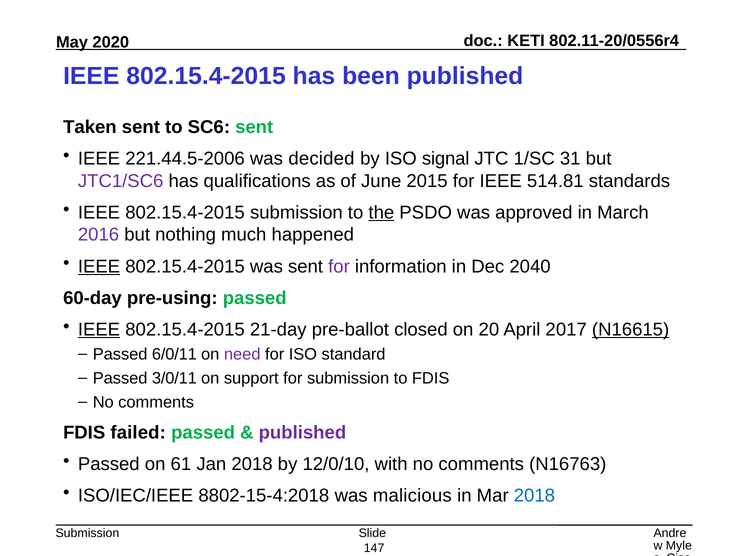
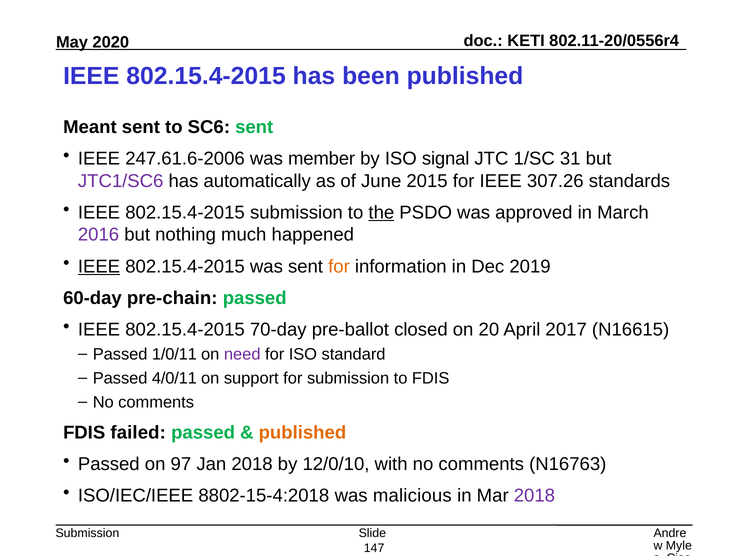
Taken: Taken -> Meant
221.44.5-2006: 221.44.5-2006 -> 247.61.6-2006
decided: decided -> member
qualifications: qualifications -> automatically
514.81: 514.81 -> 307.26
for at (339, 267) colour: purple -> orange
2040: 2040 -> 2019
pre-using: pre-using -> pre-chain
IEEE at (99, 330) underline: present -> none
21-day: 21-day -> 70-day
N16615 underline: present -> none
6/0/11: 6/0/11 -> 1/0/11
3/0/11: 3/0/11 -> 4/0/11
published at (302, 433) colour: purple -> orange
61: 61 -> 97
2018 at (534, 496) colour: blue -> purple
